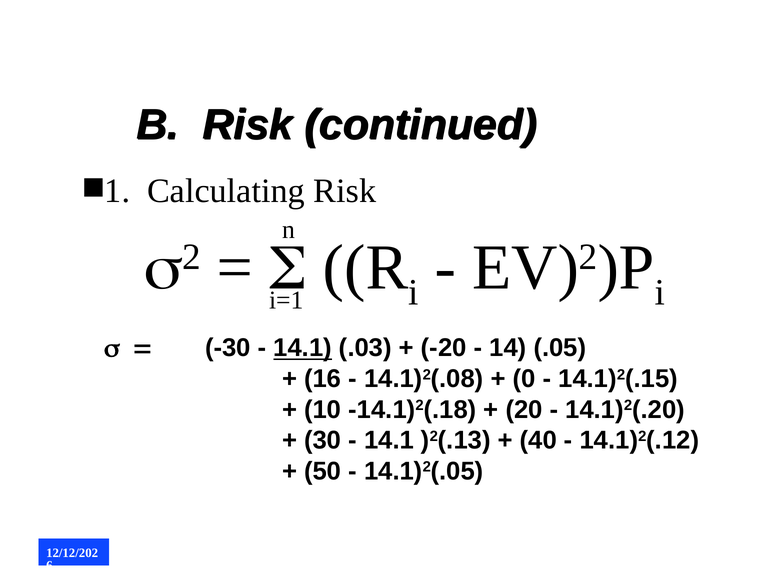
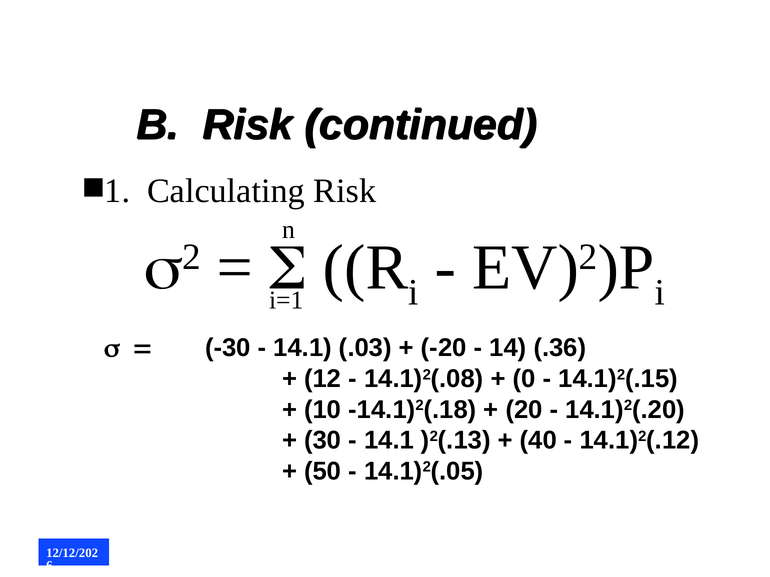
14.1 at (303, 348) underline: present -> none
.05: .05 -> .36
16: 16 -> 12
